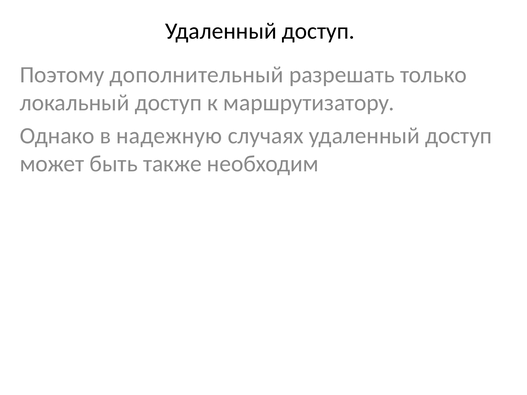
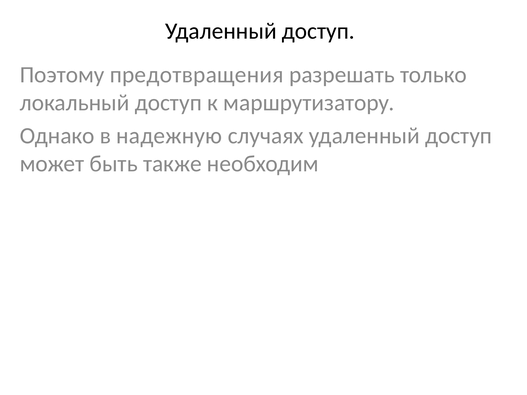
дополнительный: дополнительный -> предотвращения
